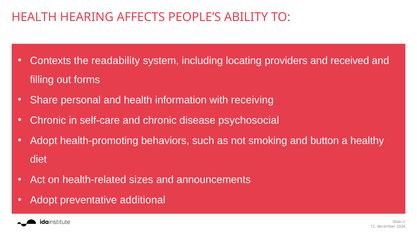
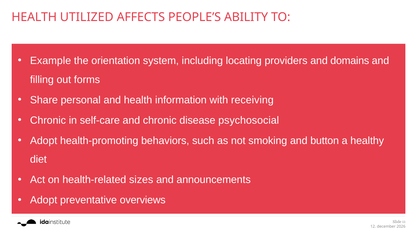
HEARING: HEARING -> UTILIZED
Contexts: Contexts -> Example
readability: readability -> orientation
received: received -> domains
additional: additional -> overviews
